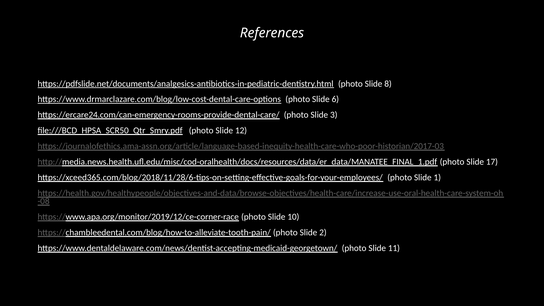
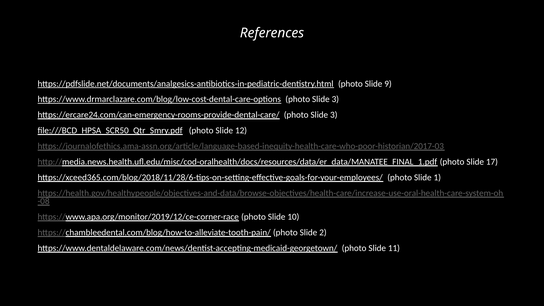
8: 8 -> 9
https://www.drmarclazare.com/blog/low-cost-dental-care-options photo Slide 6: 6 -> 3
